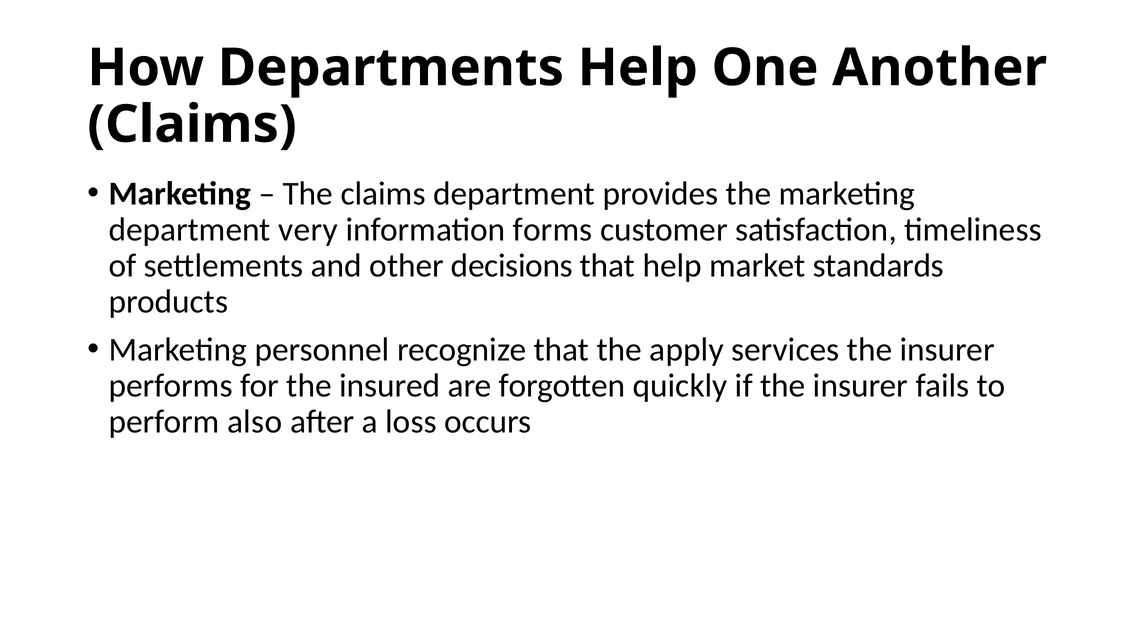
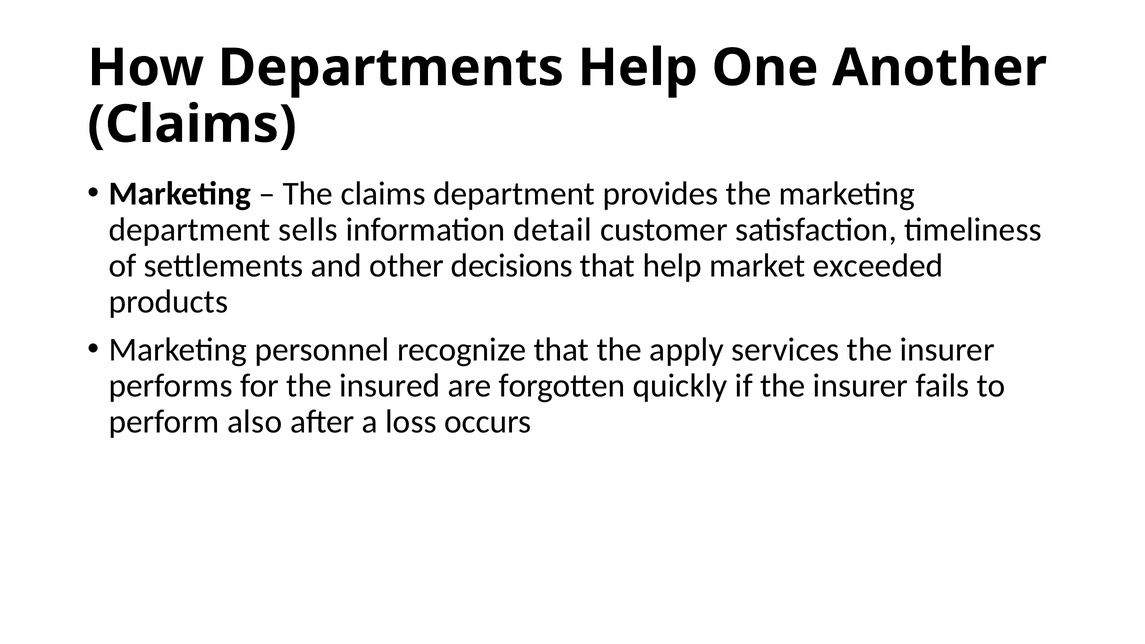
very: very -> sells
forms: forms -> detail
standards: standards -> exceeded
